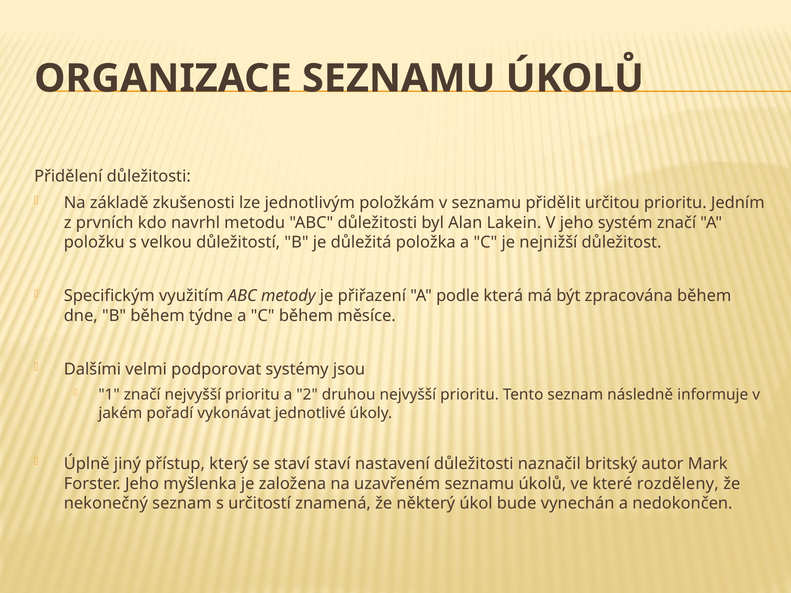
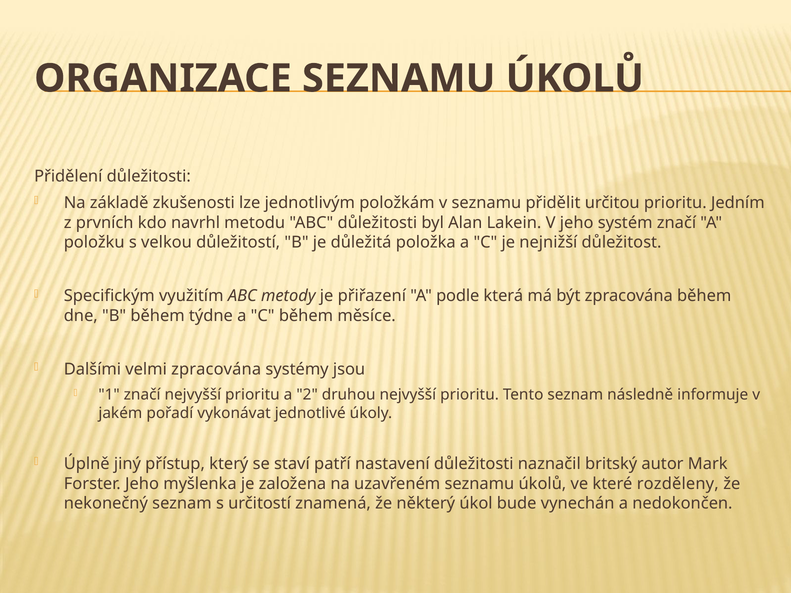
velmi podporovat: podporovat -> zpracována
staví staví: staví -> patří
